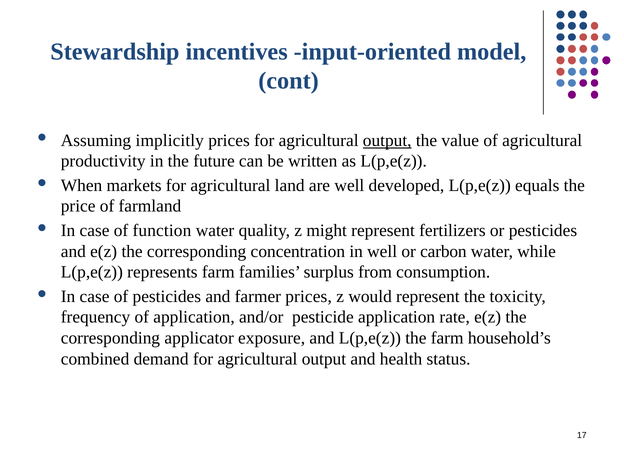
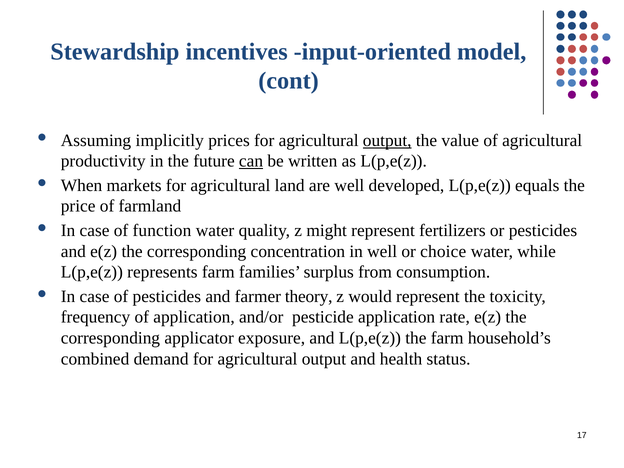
can underline: none -> present
carbon: carbon -> choice
farmer prices: prices -> theory
